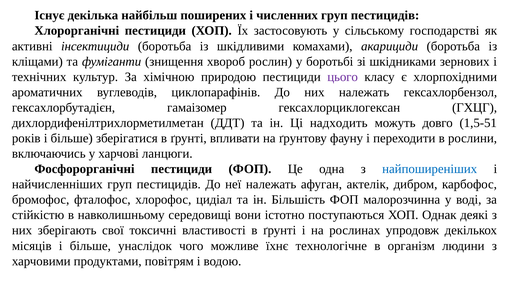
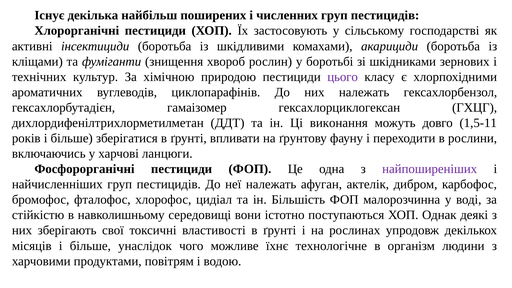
надходить: надходить -> виконання
1,5-51: 1,5-51 -> 1,5-11
найпоширеніших colour: blue -> purple
